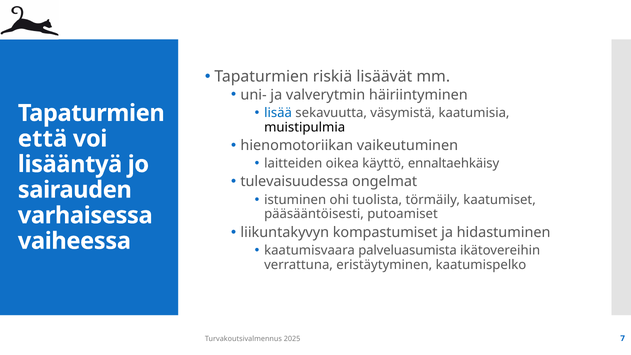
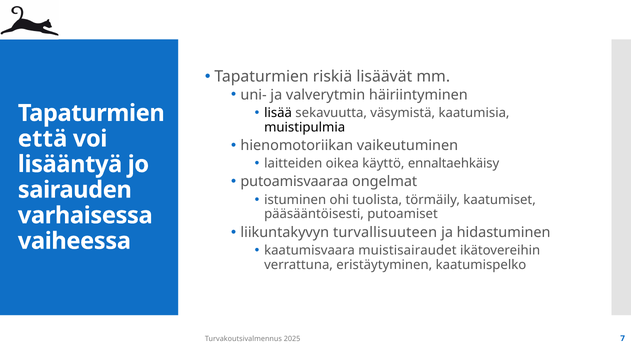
lisää colour: blue -> black
tulevaisuudessa: tulevaisuudessa -> putoamisvaaraa
kompastumiset: kompastumiset -> turvallisuuteen
palveluasumista: palveluasumista -> muistisairaudet
